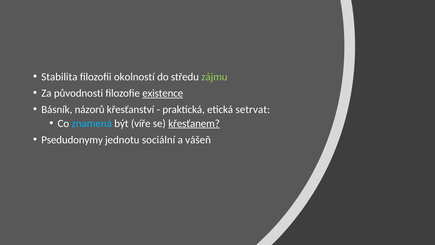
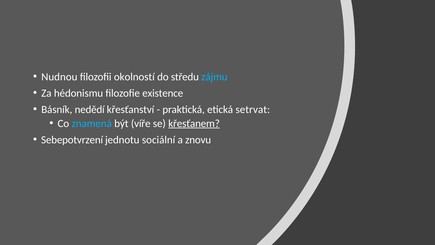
Stabilita: Stabilita -> Nudnou
zájmu colour: light green -> light blue
původnosti: původnosti -> hédonismu
existence underline: present -> none
názorů: názorů -> nedědí
Psedudonymy: Psedudonymy -> Sebepotvrzení
vášeň: vášeň -> znovu
